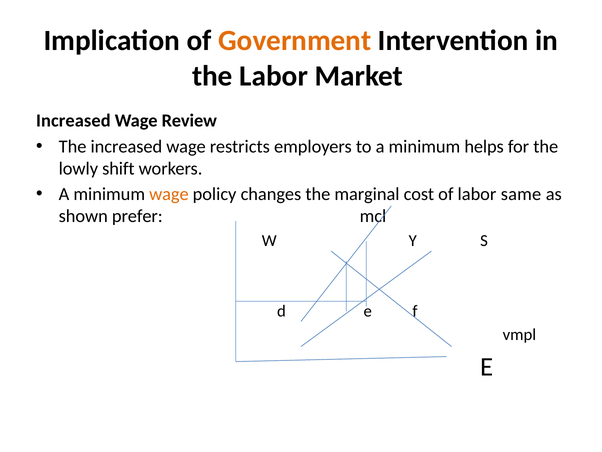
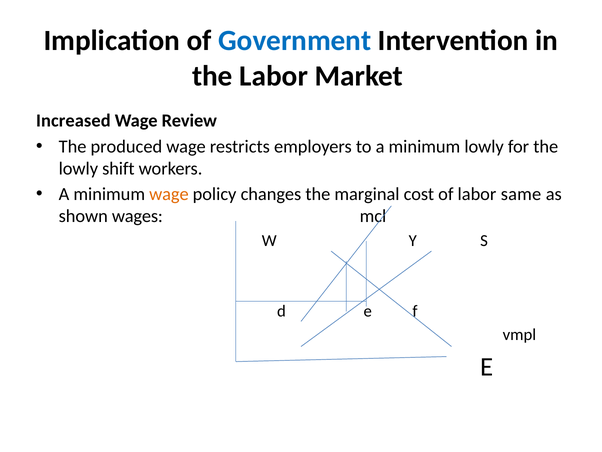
Government colour: orange -> blue
The increased: increased -> produced
minimum helps: helps -> lowly
prefer: prefer -> wages
